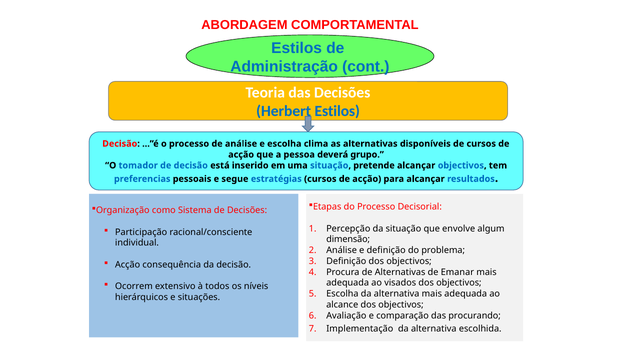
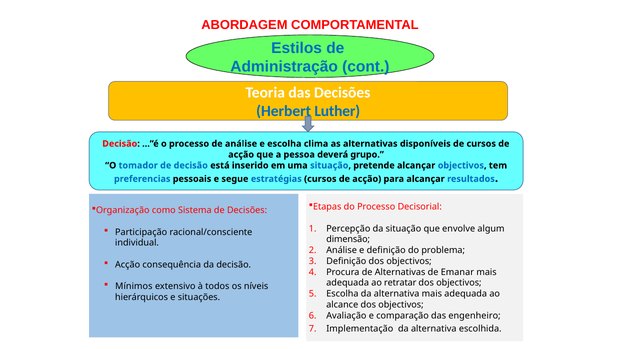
Herbert Estilos: Estilos -> Luther
visados: visados -> retratar
Ocorrem: Ocorrem -> Mínimos
procurando: procurando -> engenheiro
